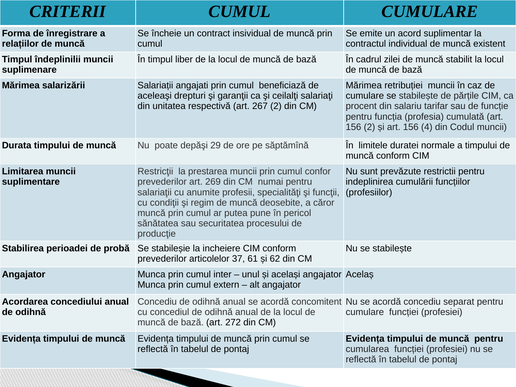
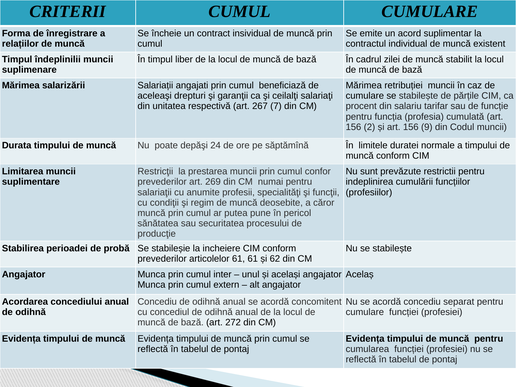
267 2: 2 -> 7
4: 4 -> 9
29: 29 -> 24
articolelor 37: 37 -> 61
